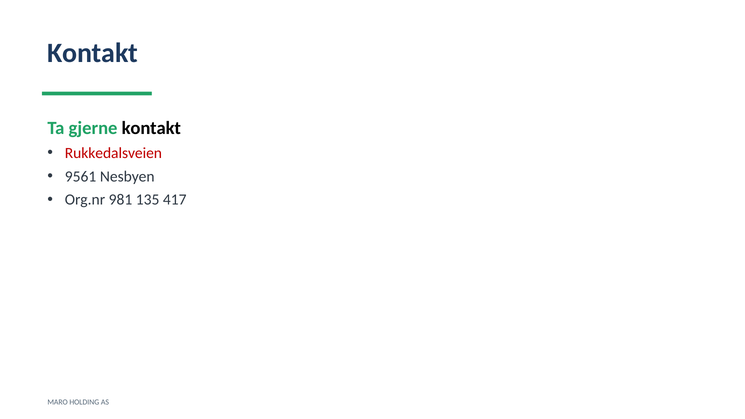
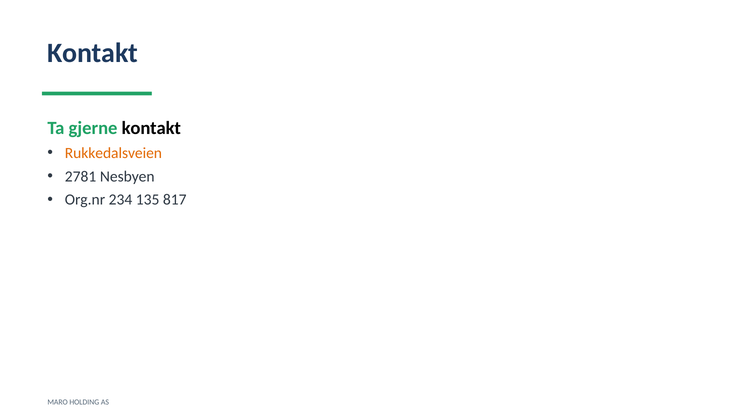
Rukkedalsveien colour: red -> orange
9561: 9561 -> 2781
981: 981 -> 234
417: 417 -> 817
